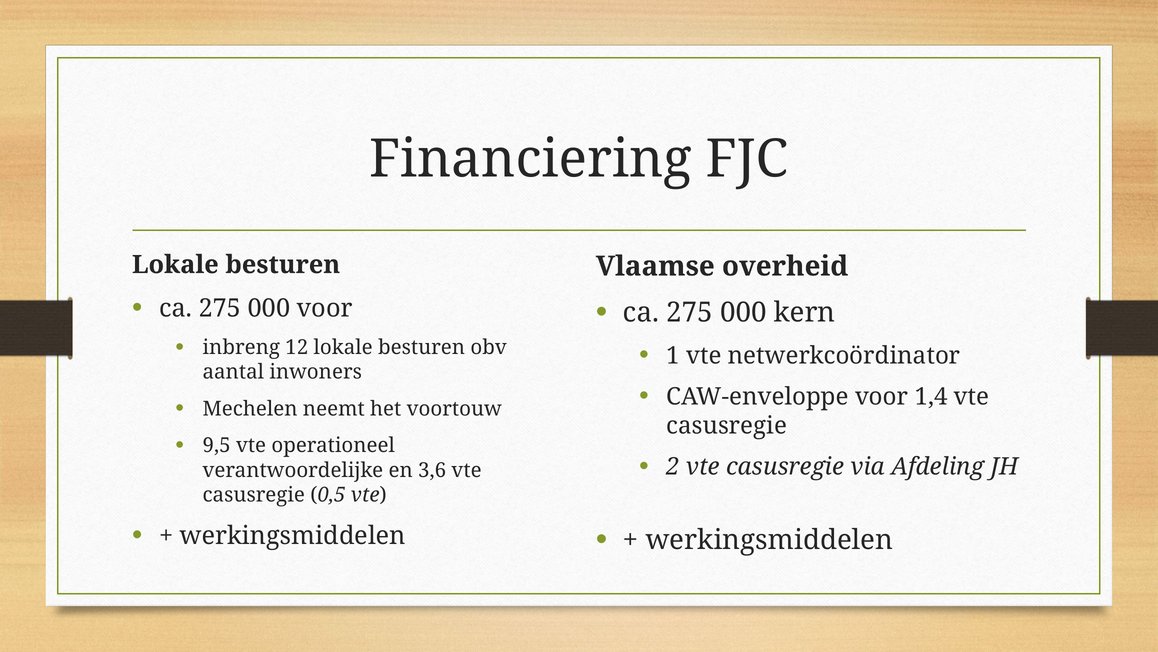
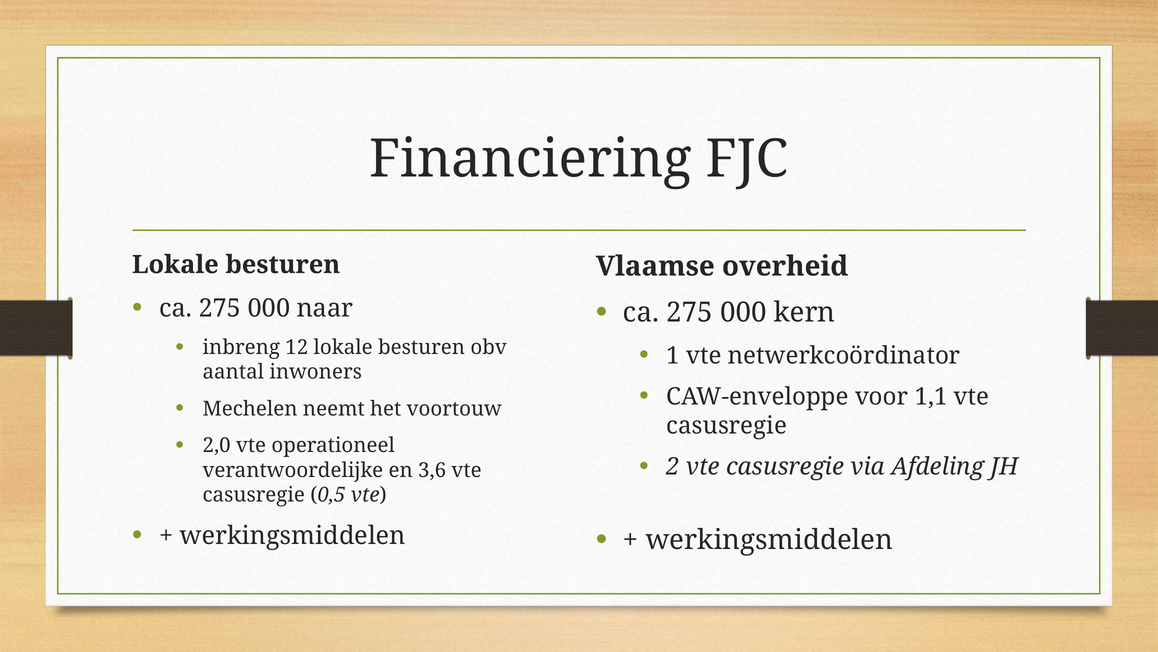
000 voor: voor -> naar
1,4: 1,4 -> 1,1
9,5: 9,5 -> 2,0
